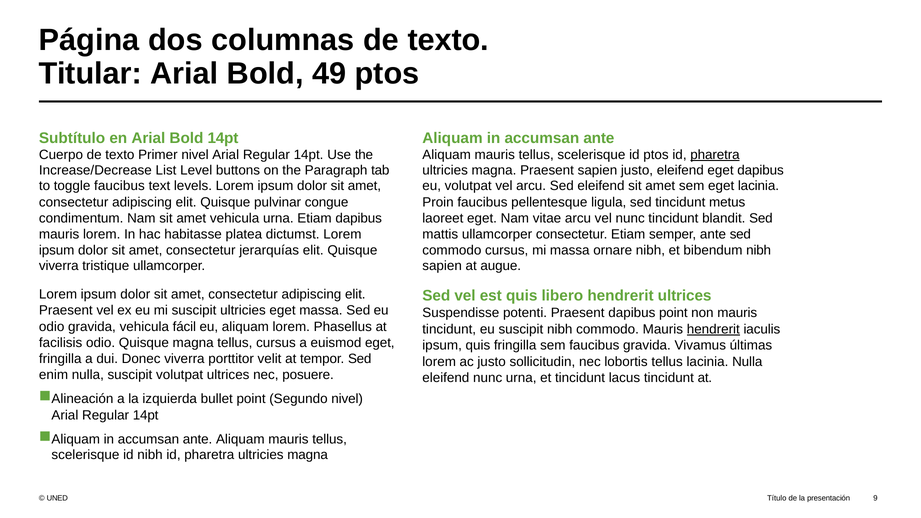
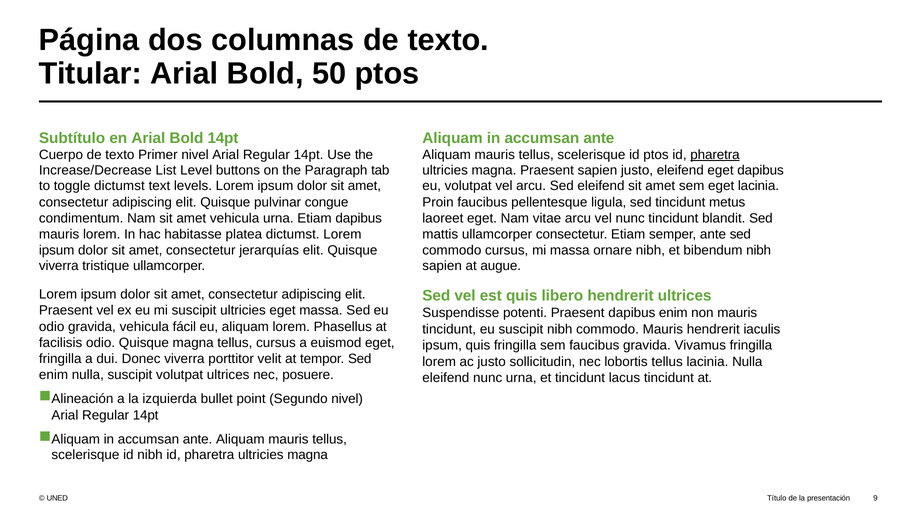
49: 49 -> 50
toggle faucibus: faucibus -> dictumst
dapibus point: point -> enim
hendrerit at (713, 329) underline: present -> none
Vivamus últimas: últimas -> fringilla
